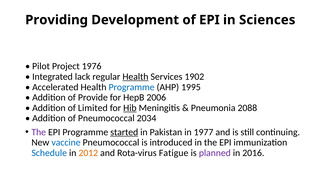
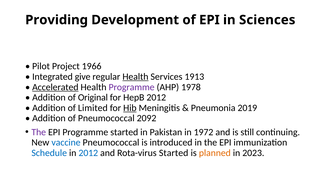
1976: 1976 -> 1966
lack: lack -> give
1902: 1902 -> 1913
Accelerated underline: none -> present
Programme at (132, 87) colour: blue -> purple
1995: 1995 -> 1978
Provide: Provide -> Original
HepB 2006: 2006 -> 2012
2088: 2088 -> 2019
2034: 2034 -> 2092
started at (124, 132) underline: present -> none
1977: 1977 -> 1972
2012 at (88, 153) colour: orange -> blue
Rota-virus Fatigue: Fatigue -> Started
planned colour: purple -> orange
2016: 2016 -> 2023
